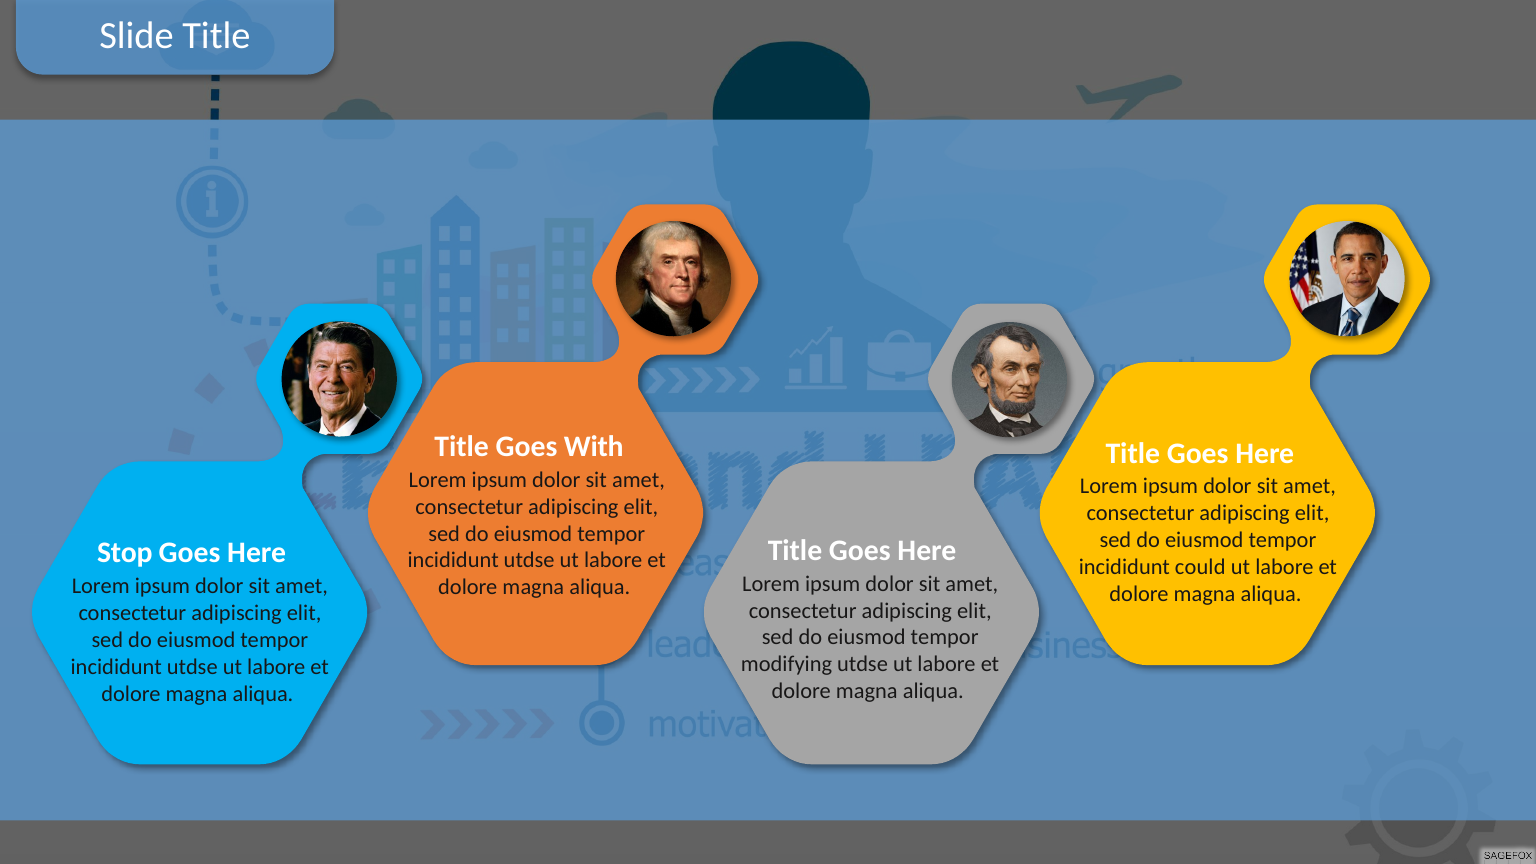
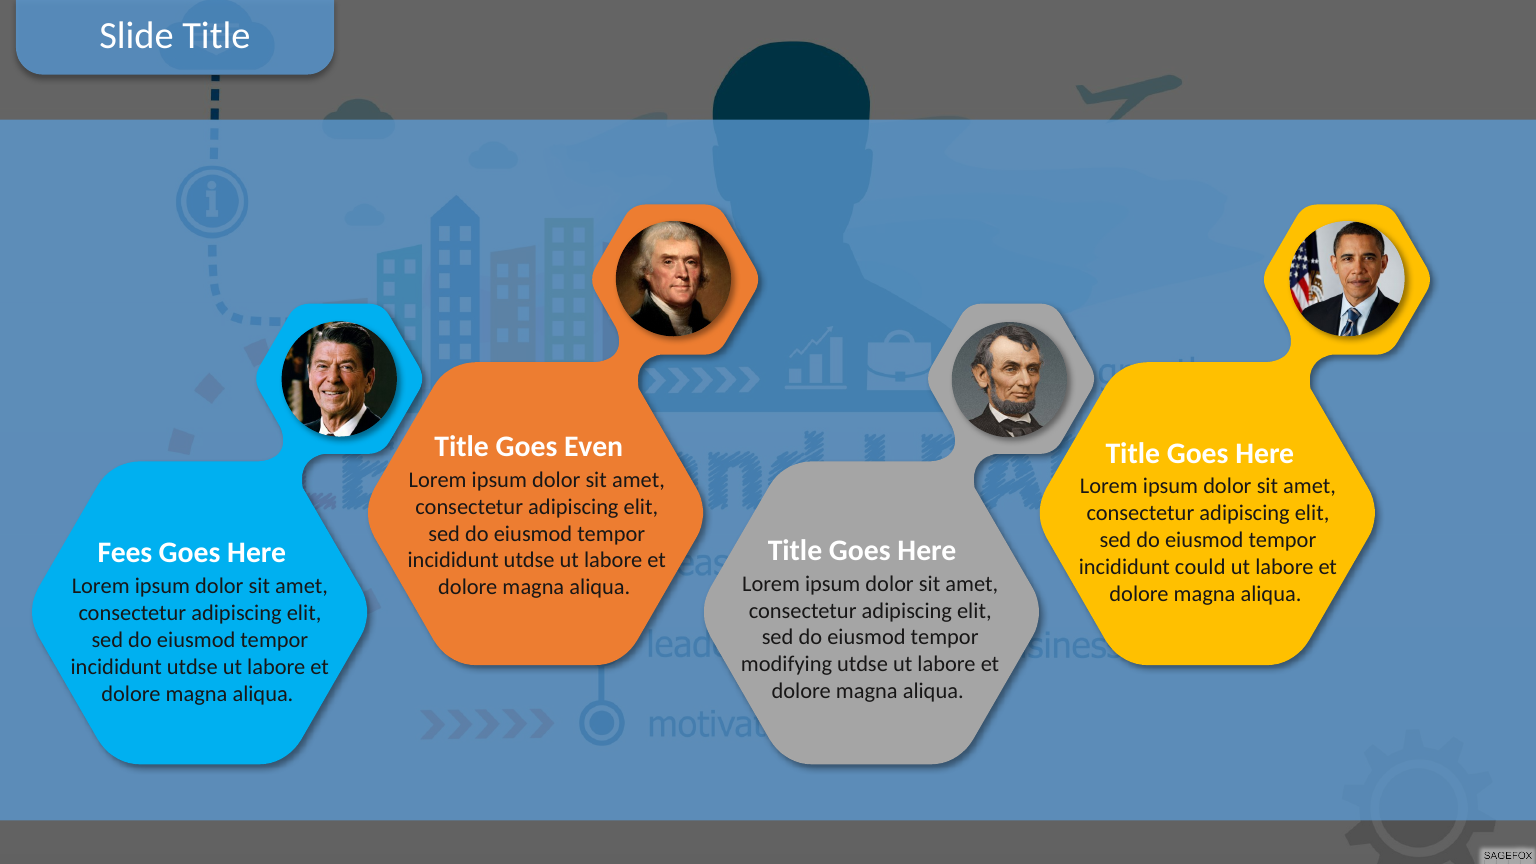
With: With -> Even
Stop: Stop -> Fees
